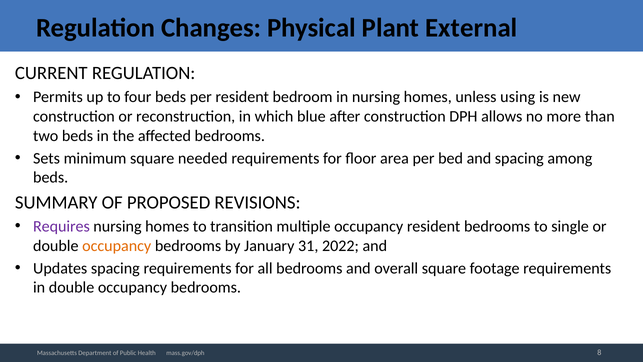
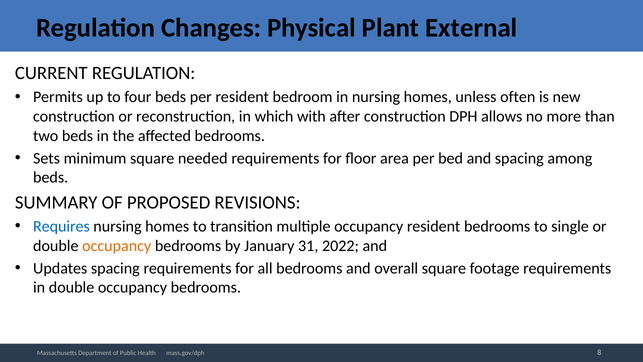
using: using -> often
blue: blue -> with
Requires colour: purple -> blue
